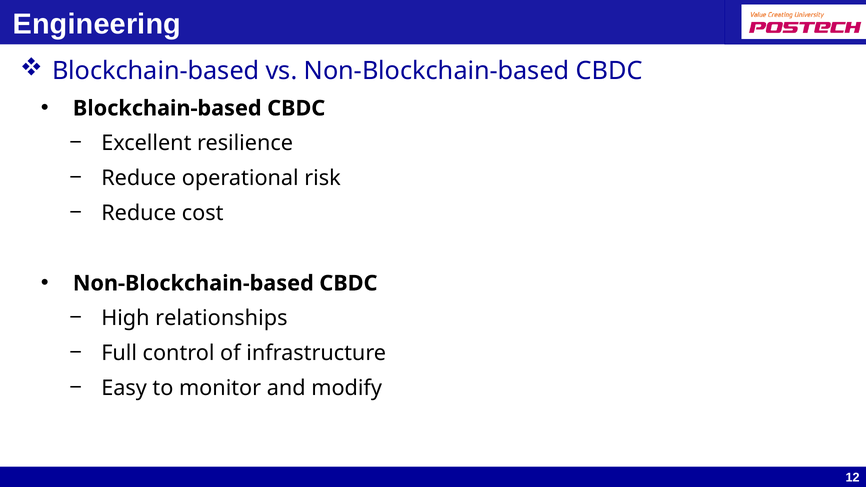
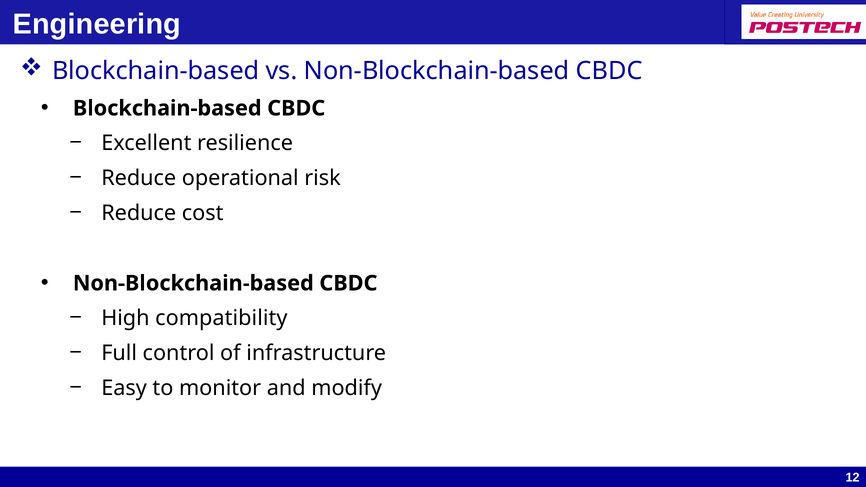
relationships: relationships -> compatibility
